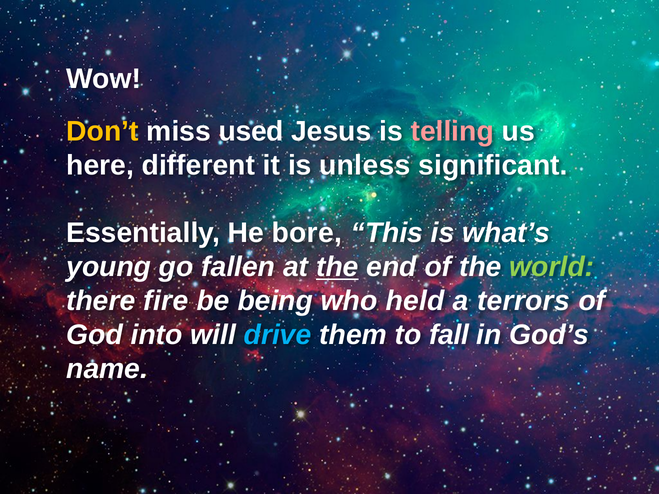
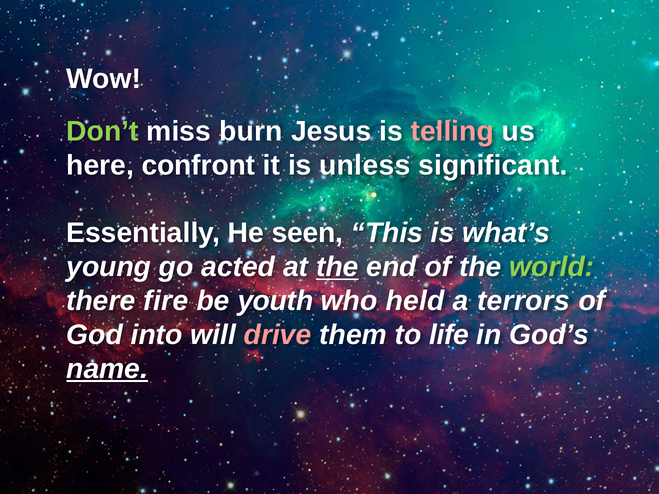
Don’t colour: yellow -> light green
used: used -> burn
different: different -> confront
bore: bore -> seen
fallen: fallen -> acted
being: being -> youth
drive colour: light blue -> pink
fall: fall -> life
name underline: none -> present
